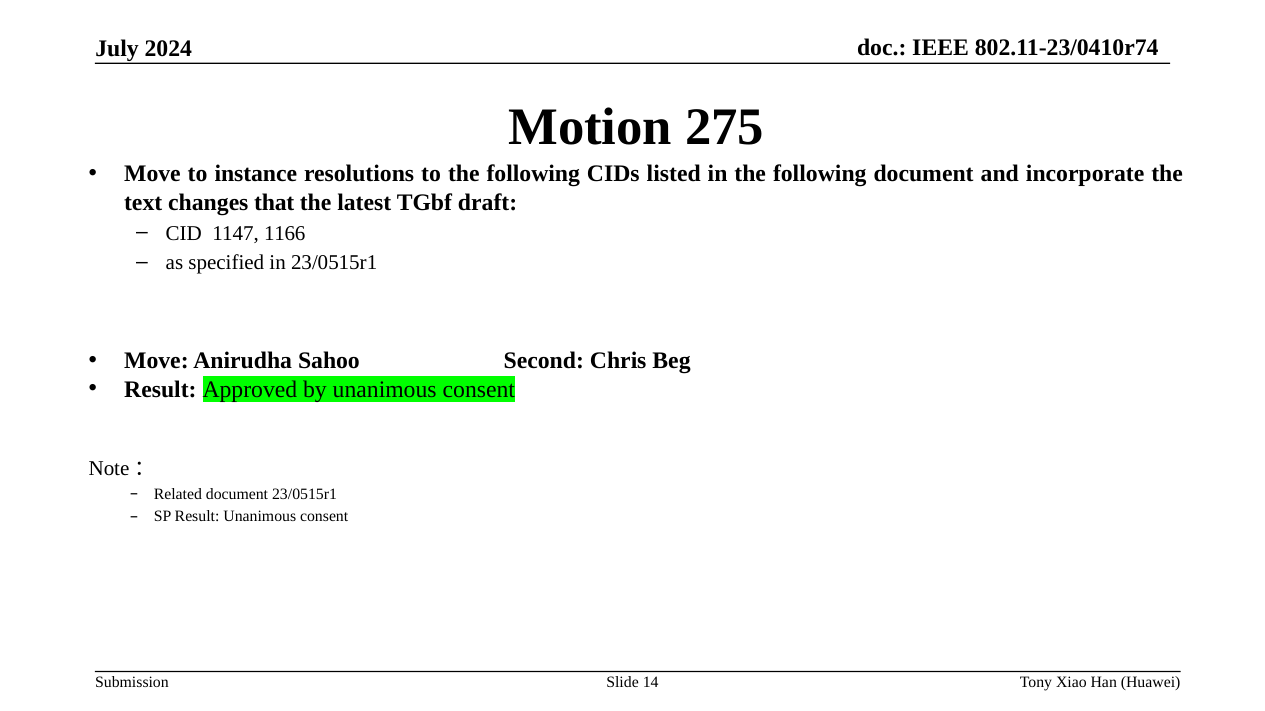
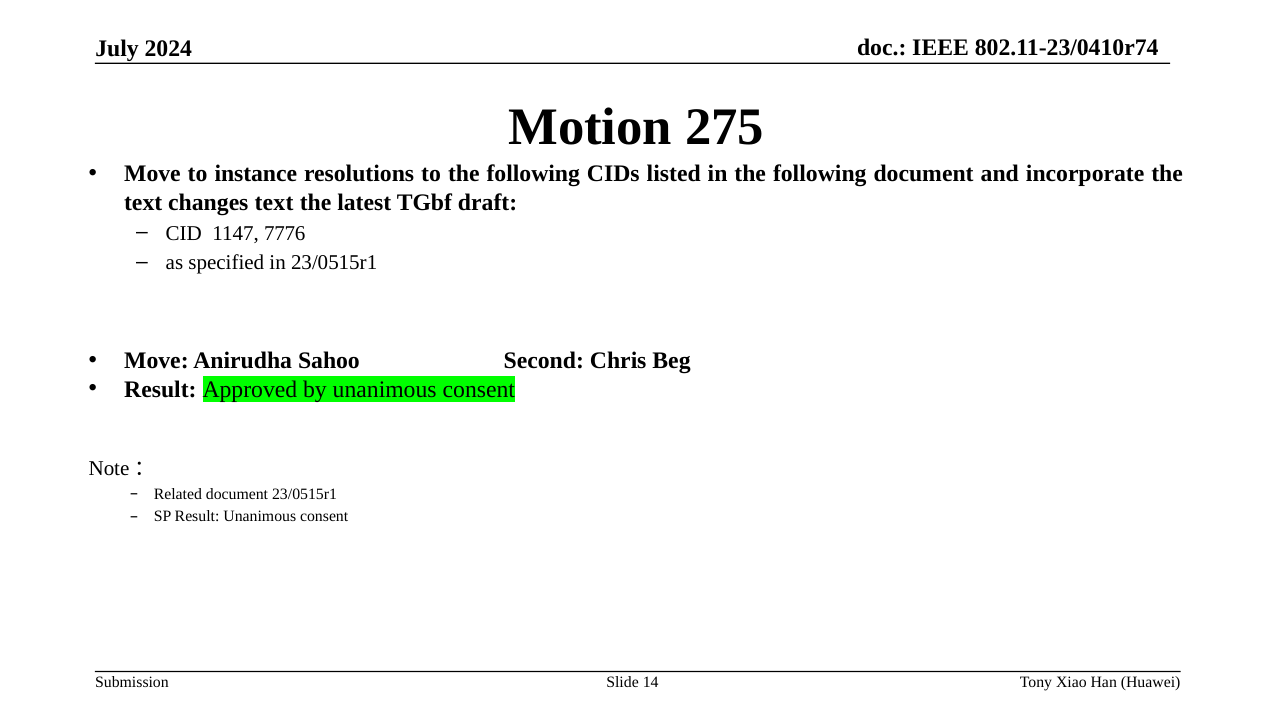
changes that: that -> text
1166: 1166 -> 7776
